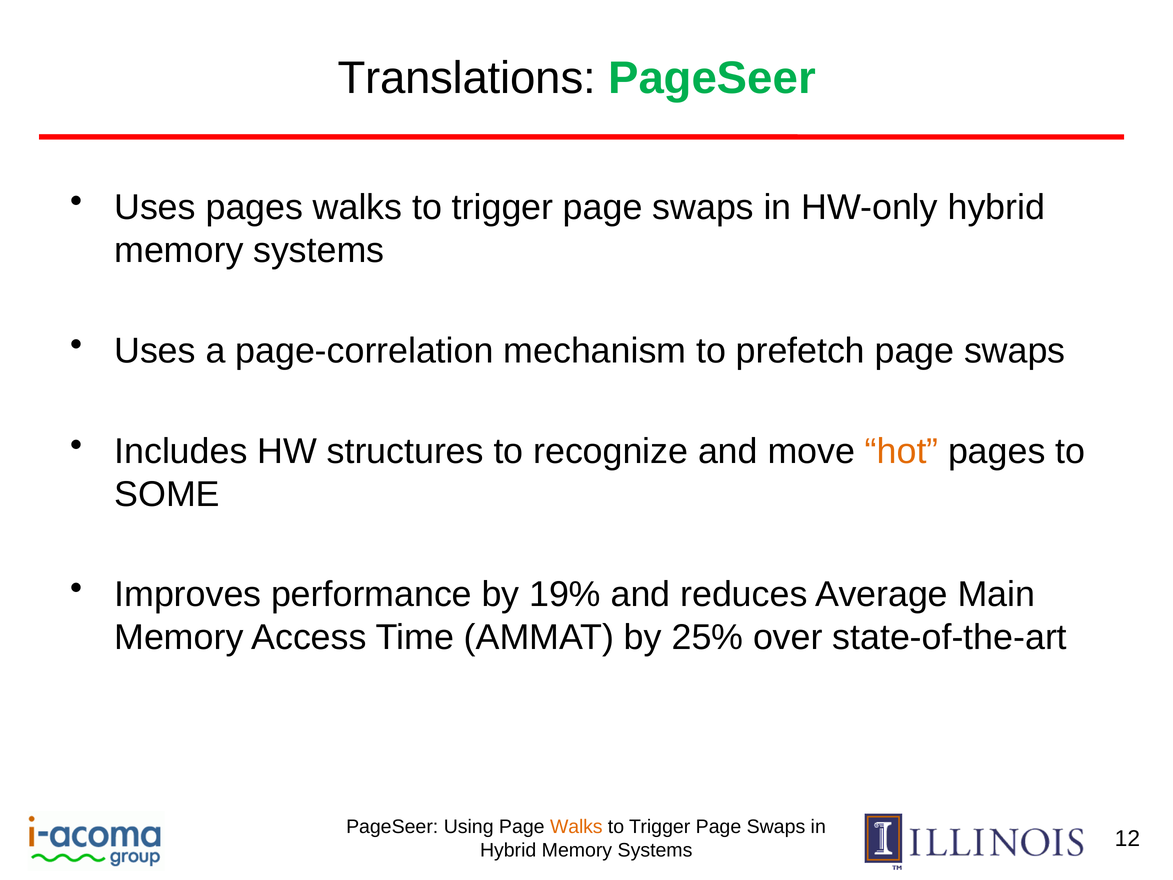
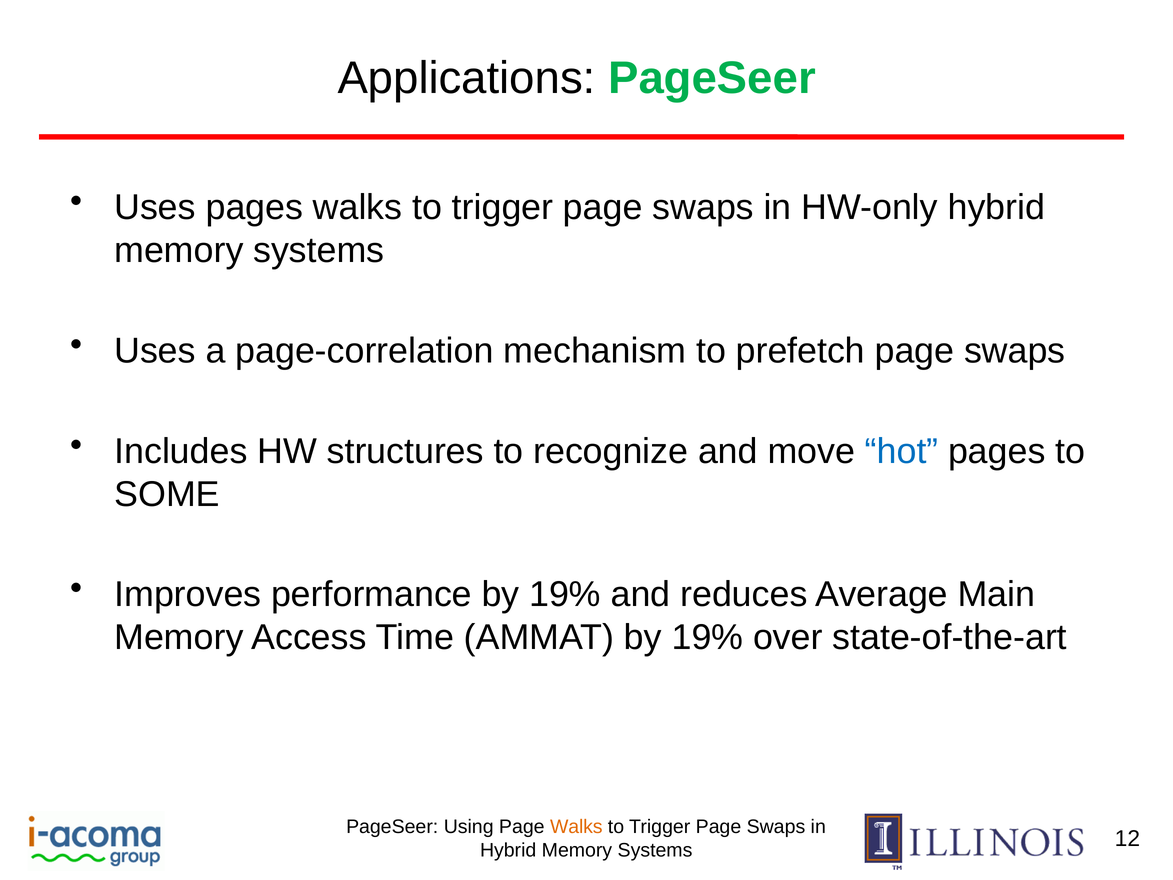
Translations: Translations -> Applications
hot colour: orange -> blue
AMMAT by 25%: 25% -> 19%
